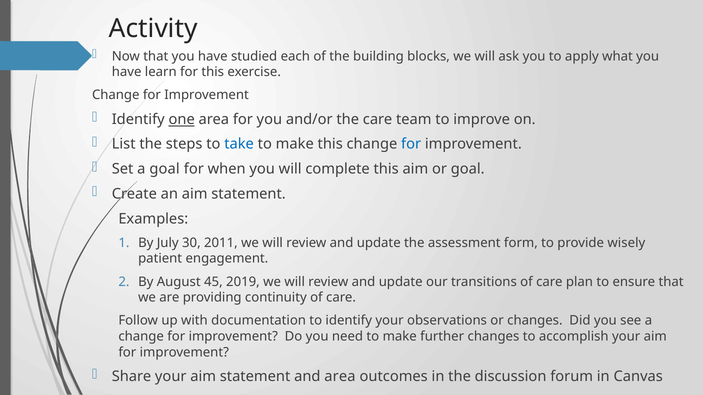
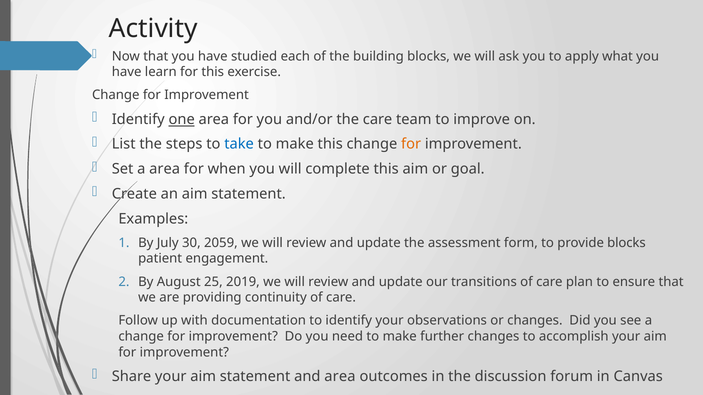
for at (411, 144) colour: blue -> orange
a goal: goal -> area
2011: 2011 -> 2059
provide wisely: wisely -> blocks
45: 45 -> 25
